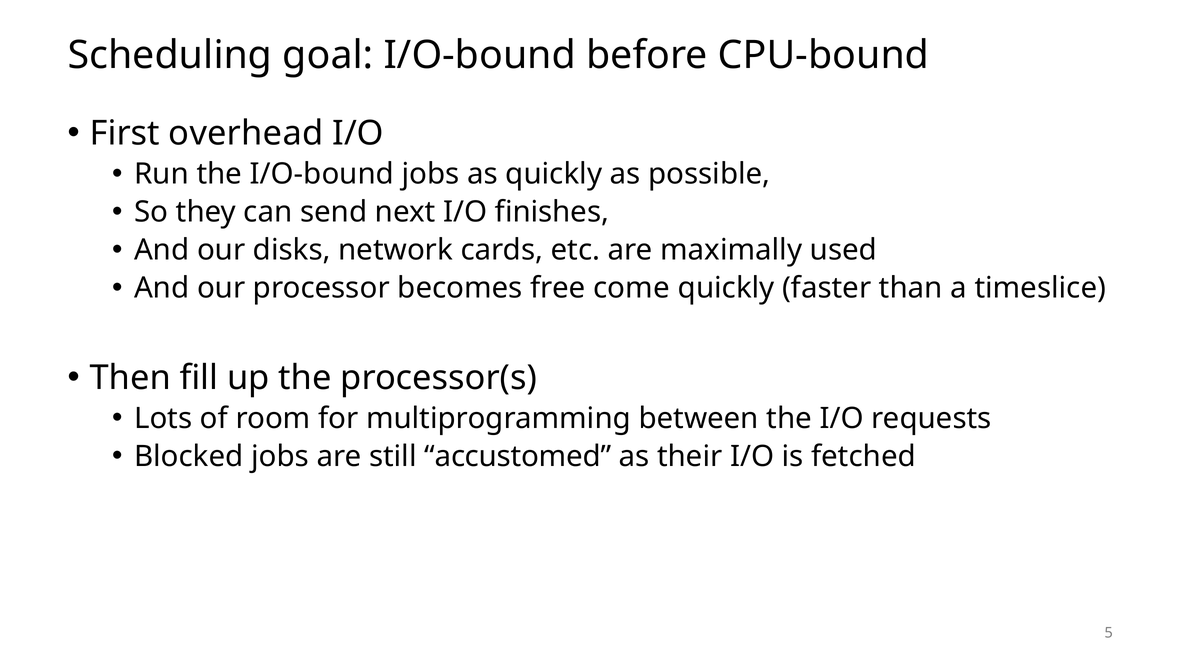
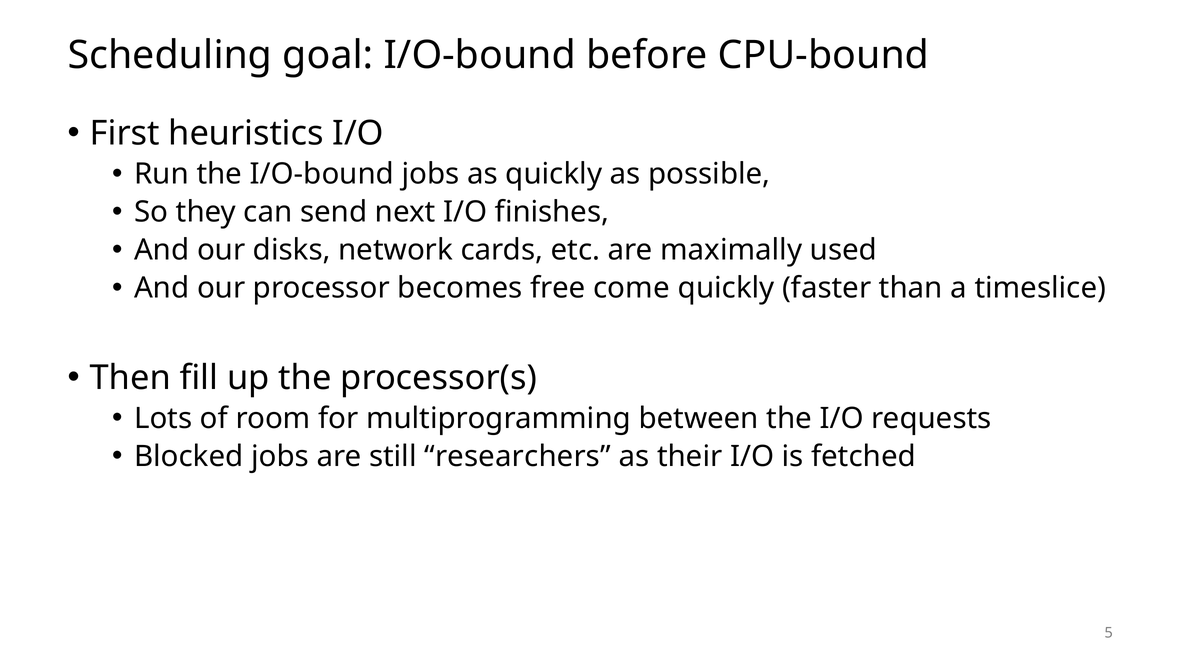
overhead: overhead -> heuristics
accustomed: accustomed -> researchers
